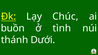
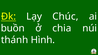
tình: tình -> chia
Dưới: Dưới -> Hình
